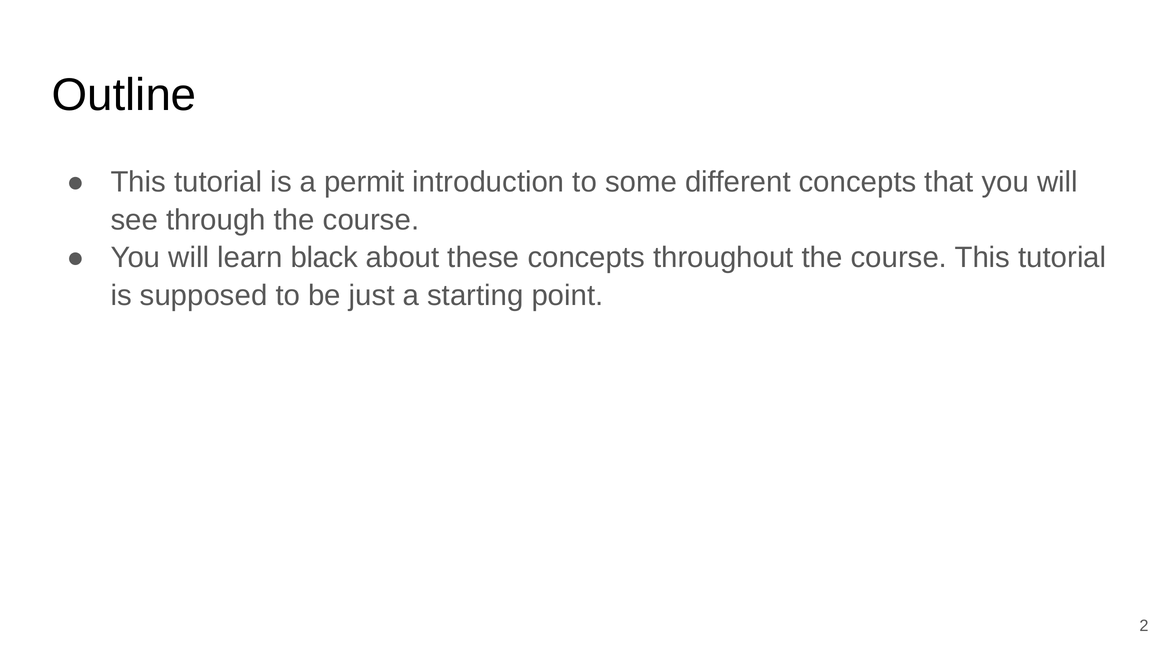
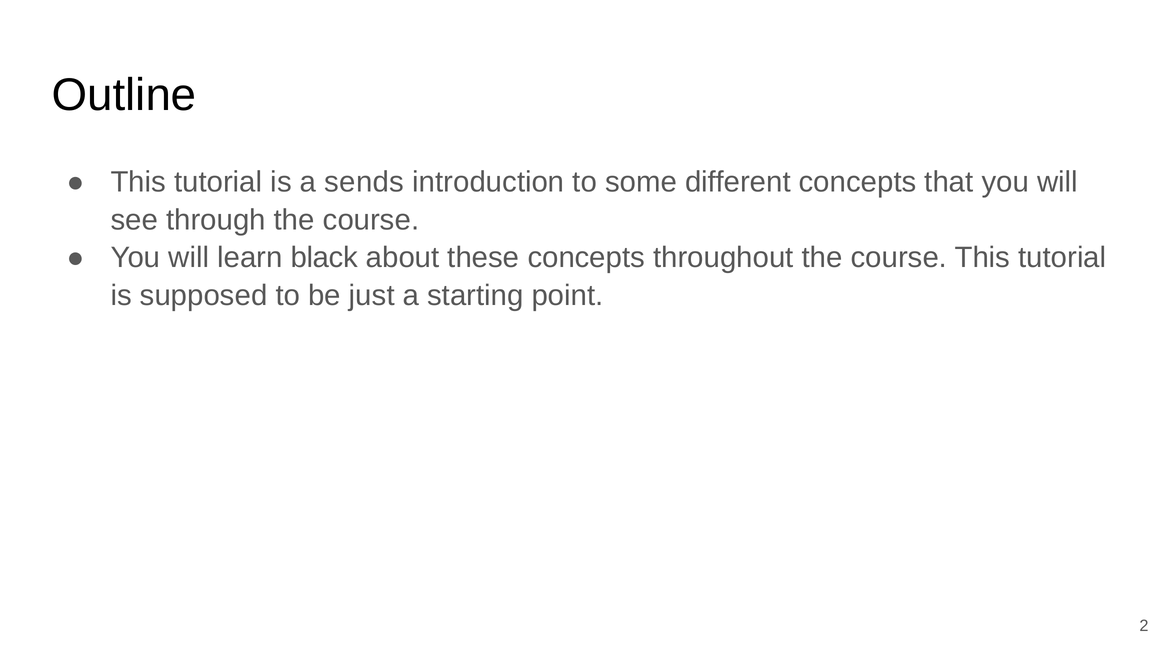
permit: permit -> sends
